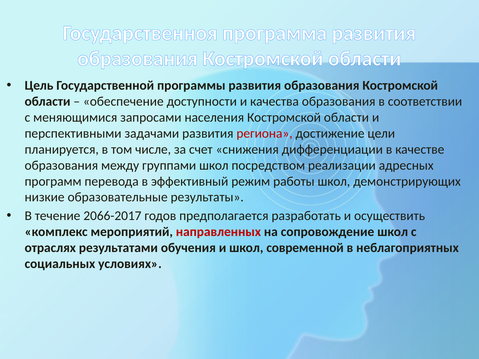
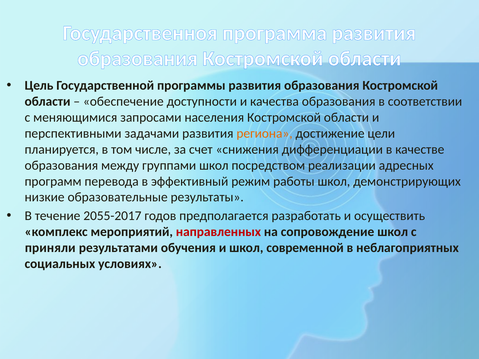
региона colour: red -> orange
2066-2017: 2066-2017 -> 2055-2017
отраслях: отраслях -> приняли
